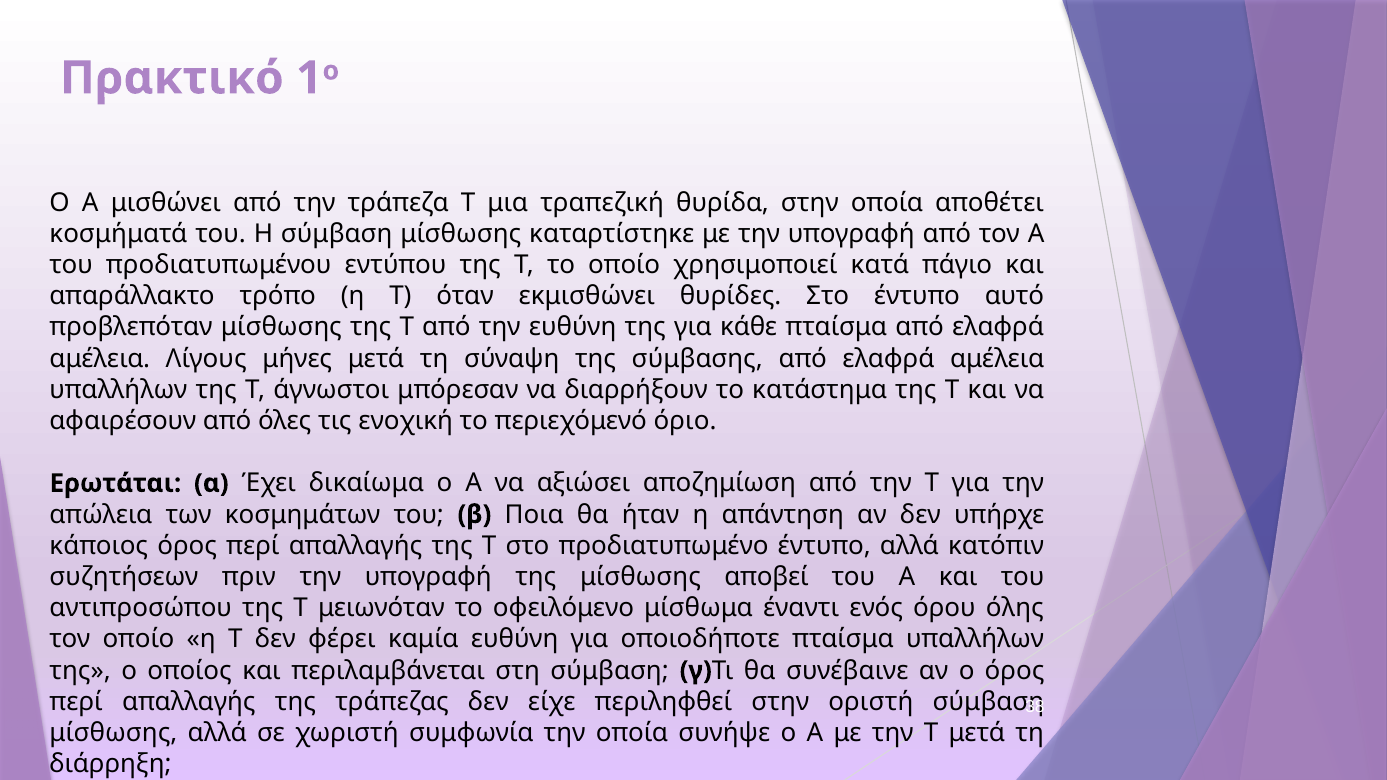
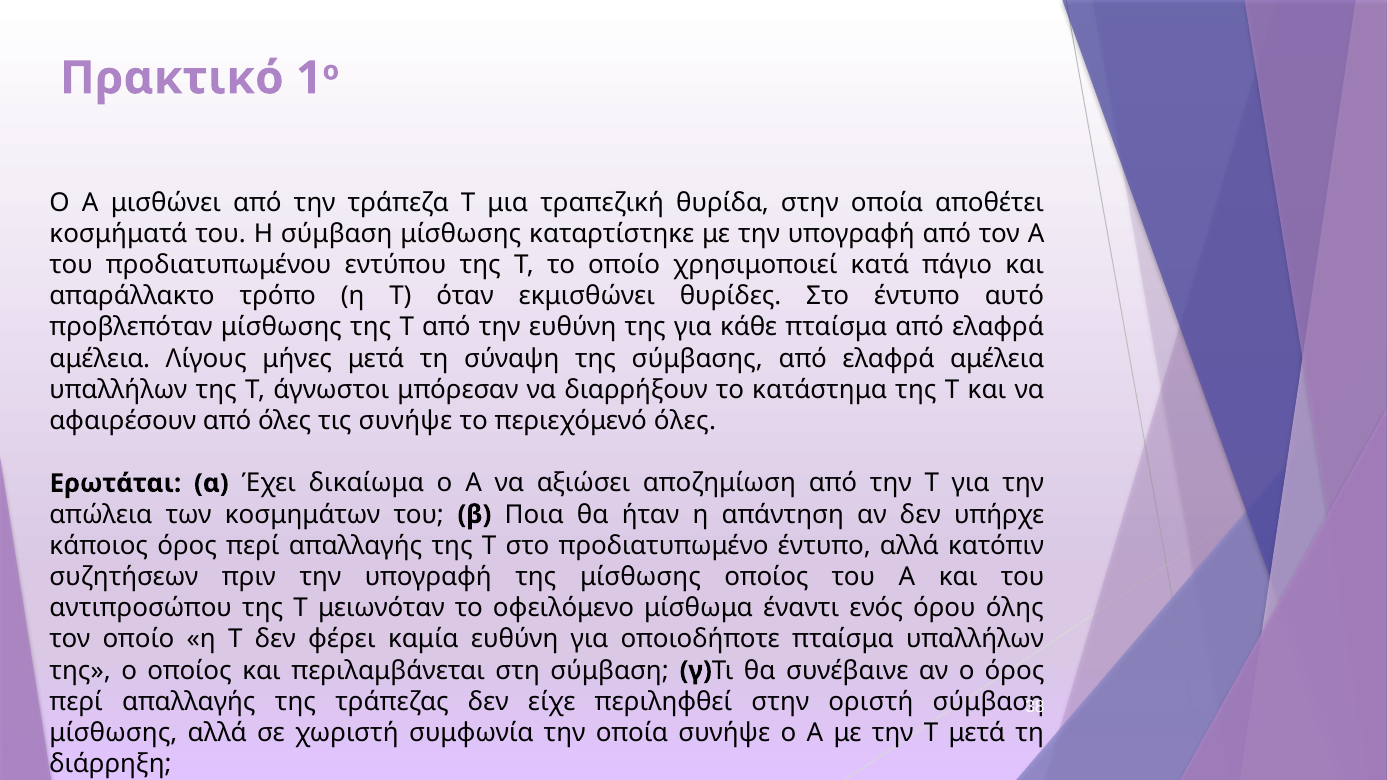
τις ενοχική: ενοχική -> συνήψε
περιεχόμενό όριο: όριο -> όλες
μίσθωσης αποβεί: αποβεί -> οποίος
